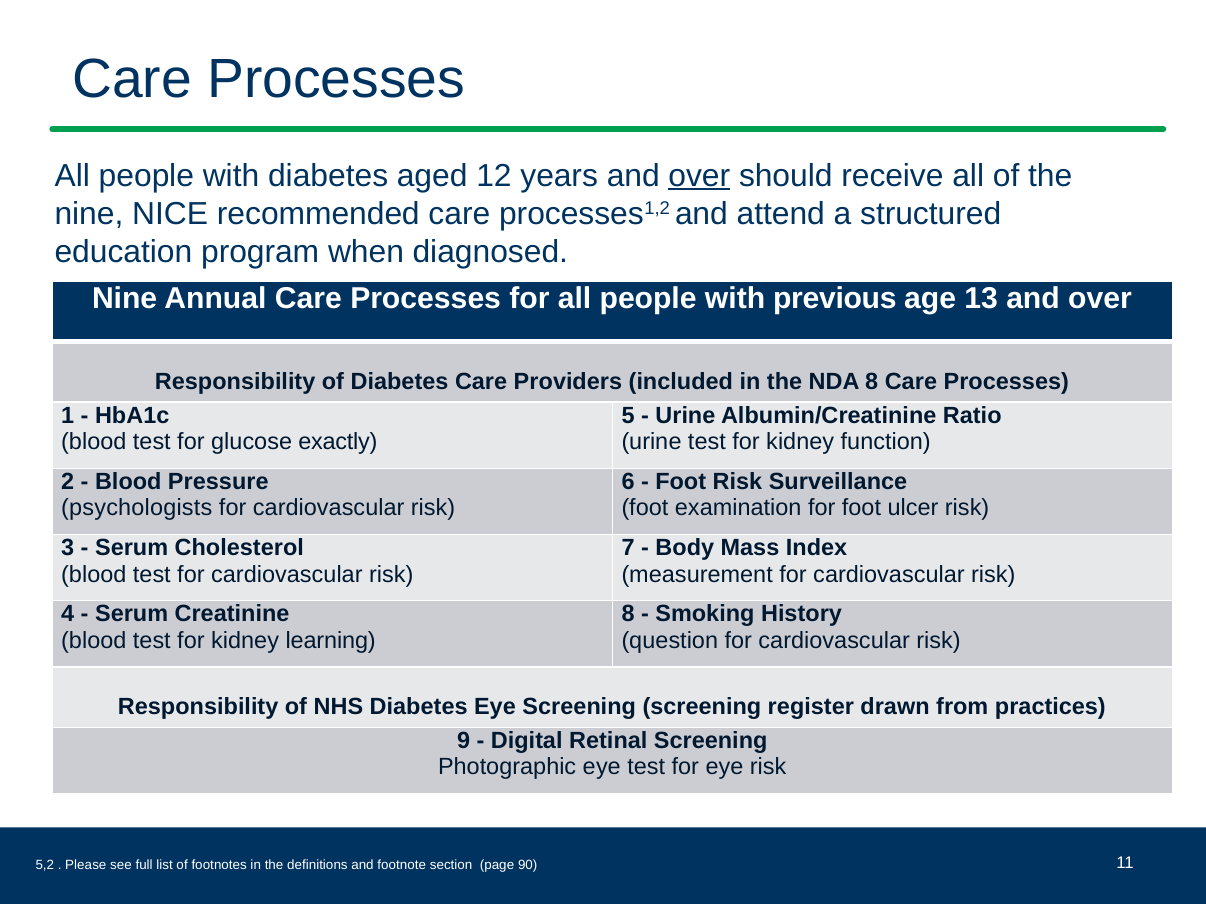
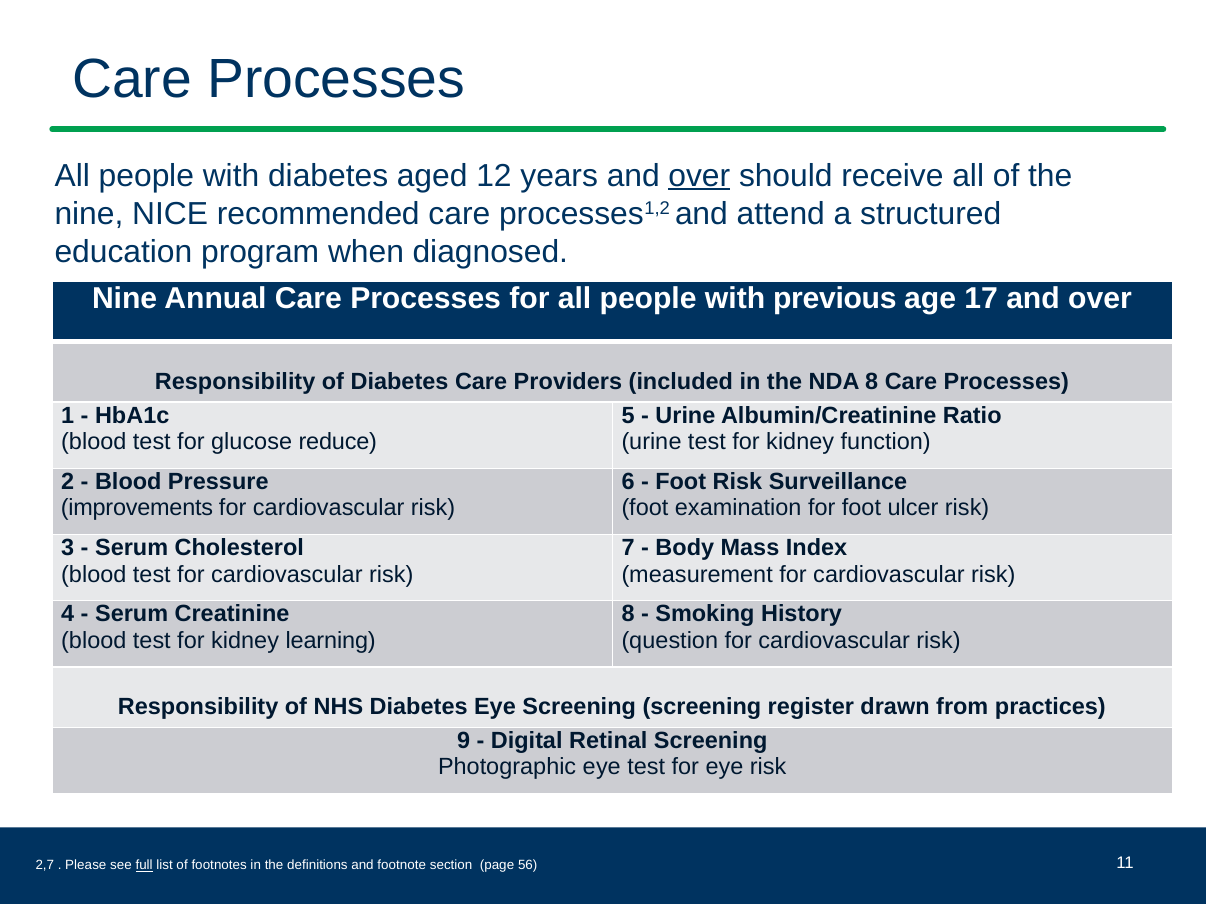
13: 13 -> 17
exactly: exactly -> reduce
psychologists: psychologists -> improvements
5,2: 5,2 -> 2,7
full underline: none -> present
90: 90 -> 56
